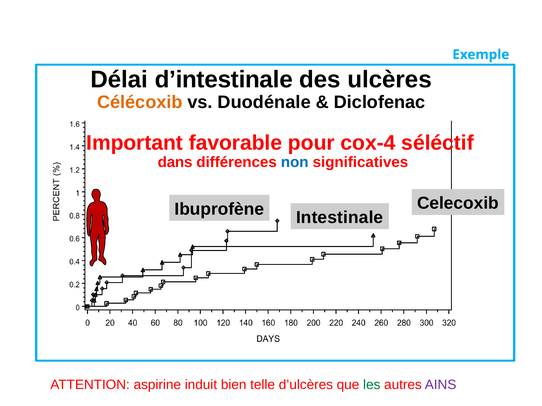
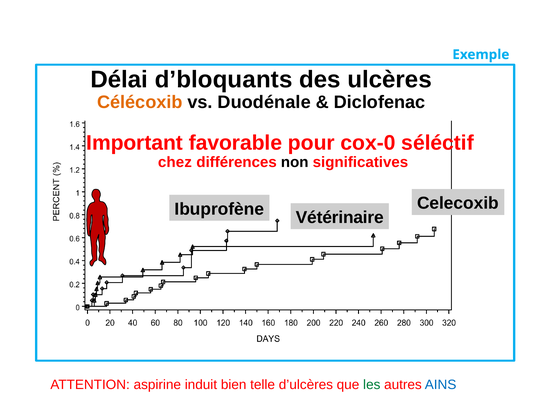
d’intestinale: d’intestinale -> d’bloquants
cox-4: cox-4 -> cox-0
dans: dans -> chez
non colour: blue -> black
Intestinale: Intestinale -> Vétérinaire
AINS colour: purple -> blue
